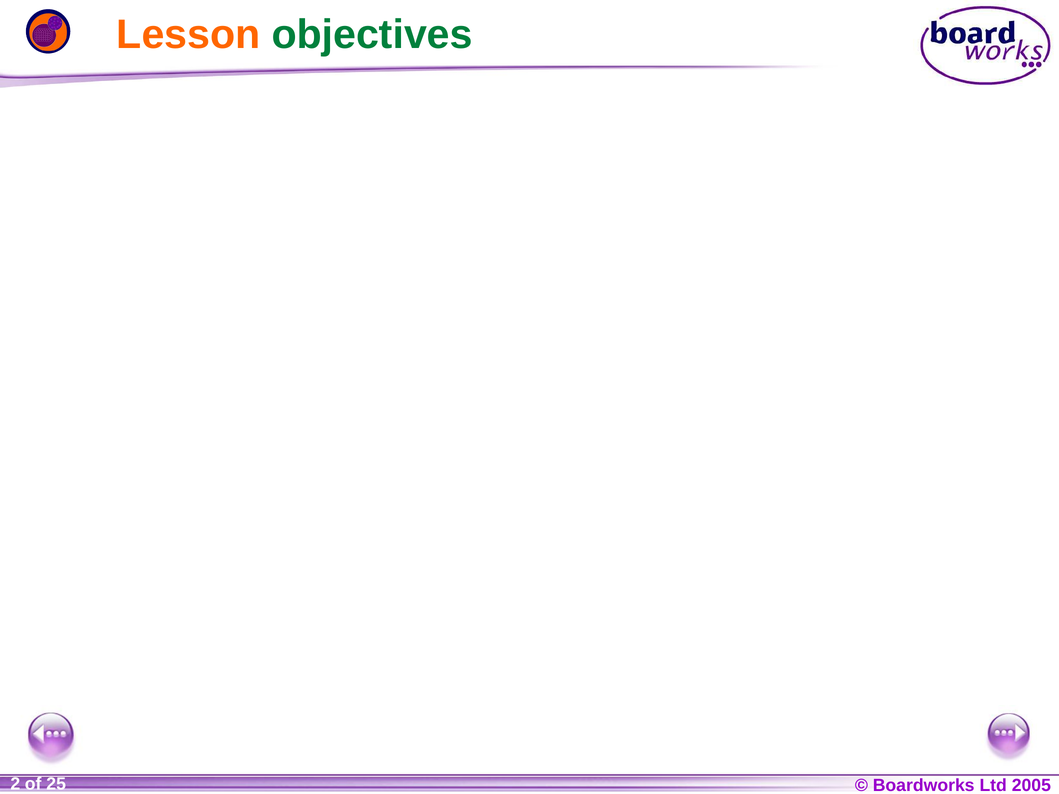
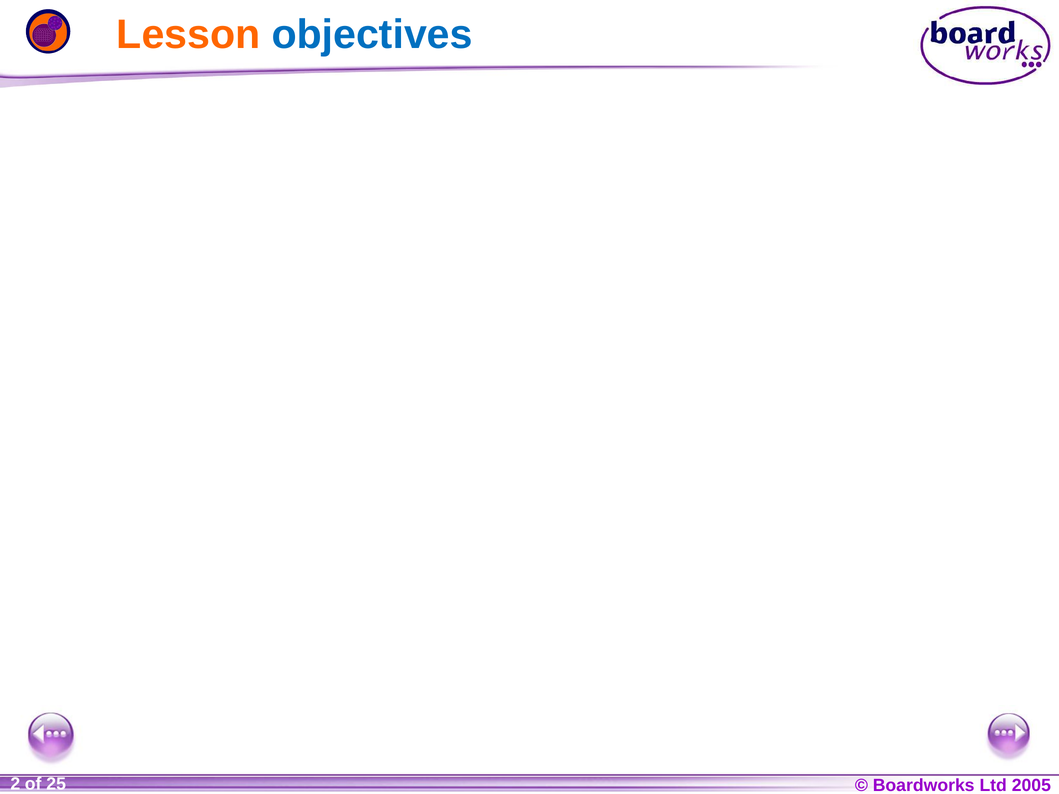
objectives colour: green -> blue
